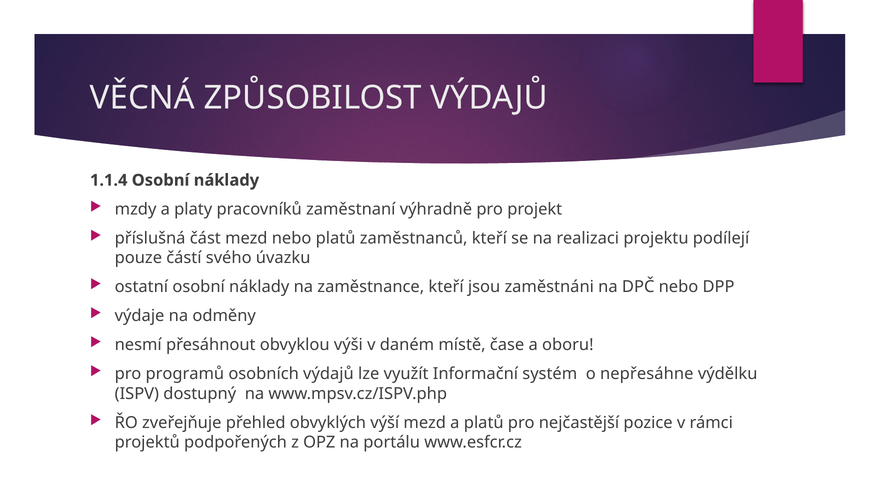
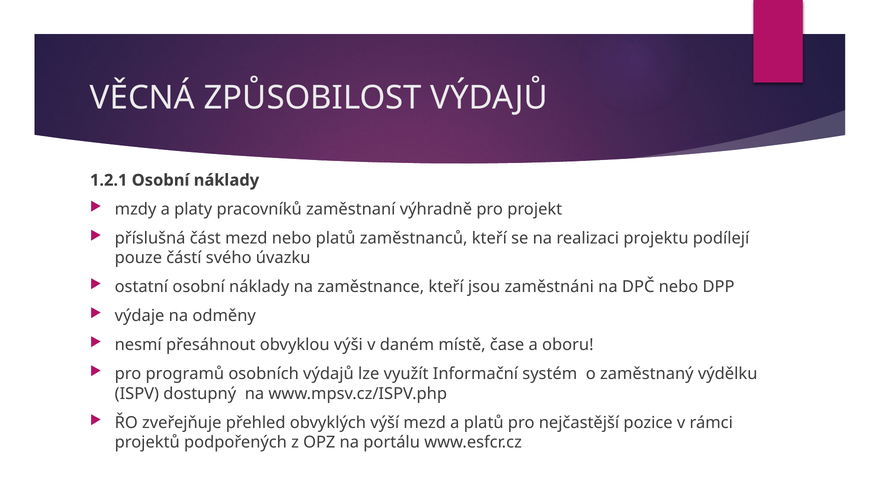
1.1.4: 1.1.4 -> 1.2.1
nepřesáhne: nepřesáhne -> zaměstnaný
